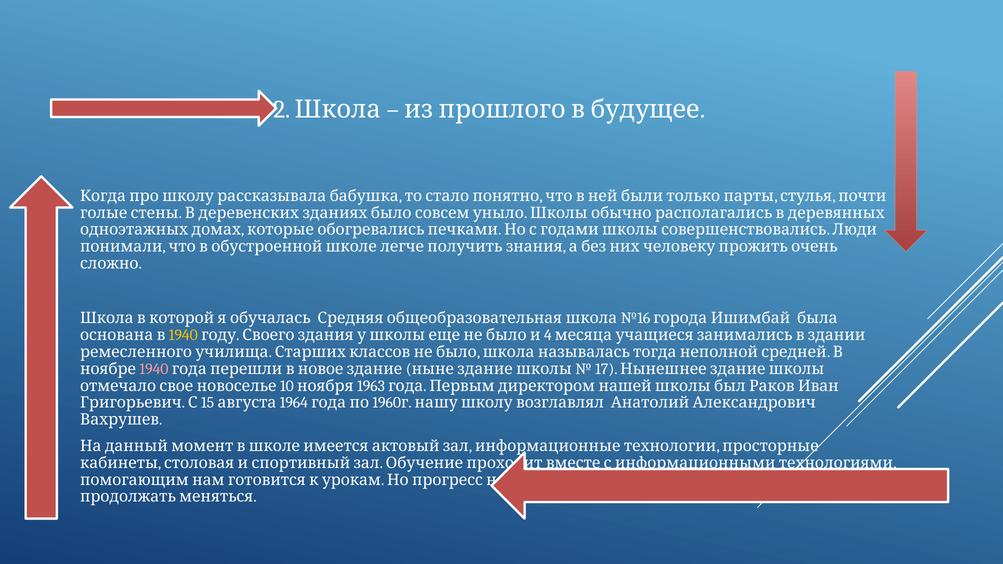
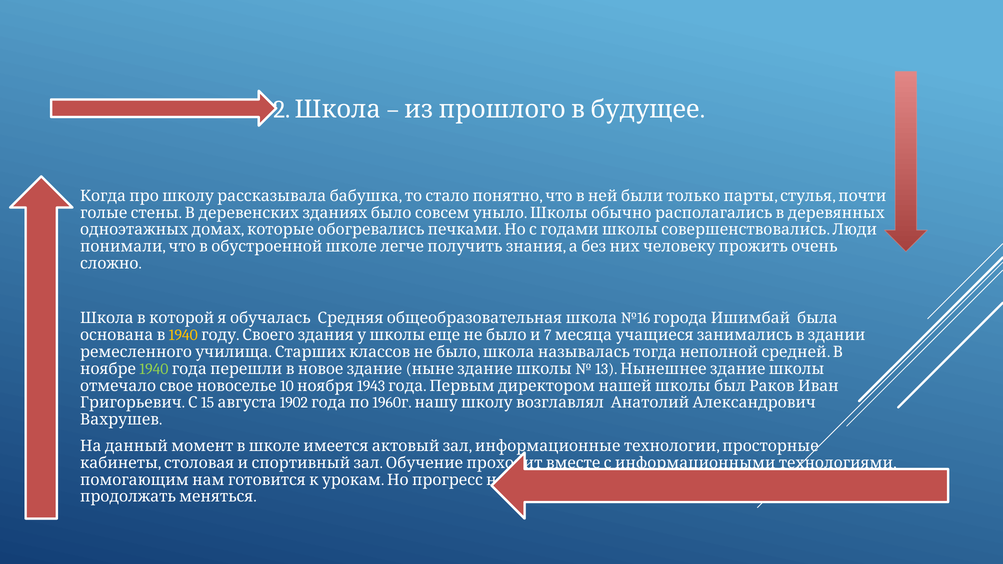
4: 4 -> 7
1940 at (154, 369) colour: pink -> light green
17: 17 -> 13
1963: 1963 -> 1943
1964: 1964 -> 1902
